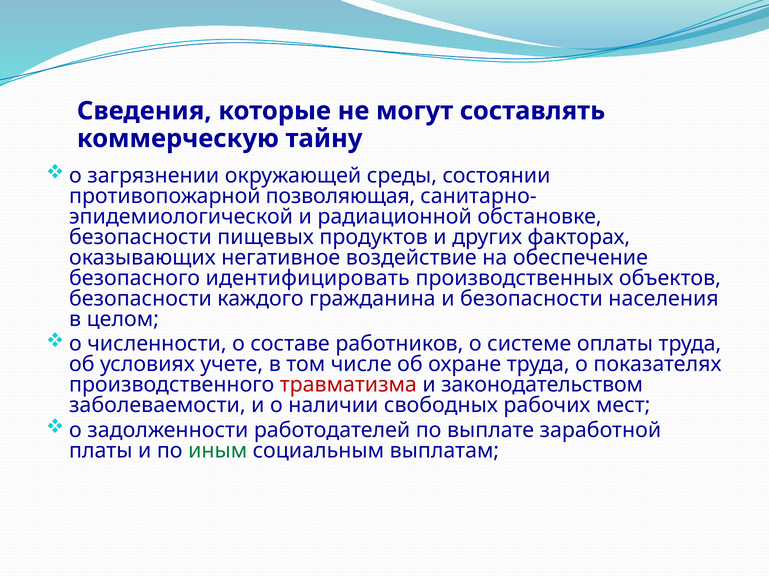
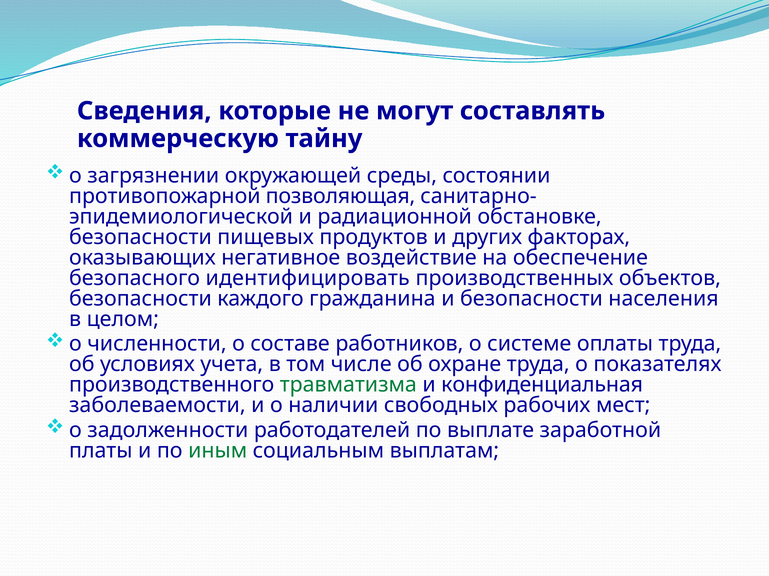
учете: учете -> учета
травматизма colour: red -> green
законодательством: законодательством -> конфиденциальная
